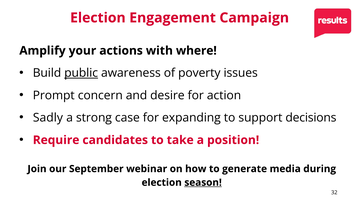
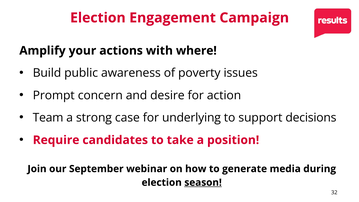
public underline: present -> none
Sadly: Sadly -> Team
expanding: expanding -> underlying
